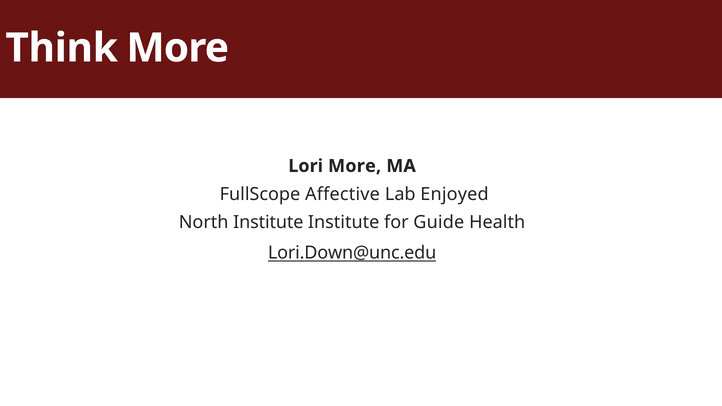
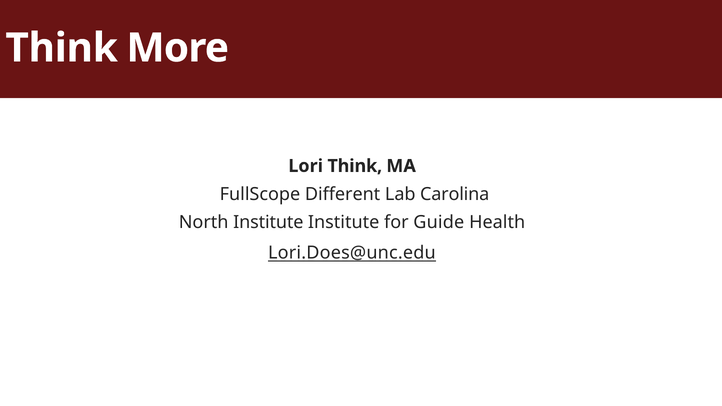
Lori More: More -> Think
Affective: Affective -> Different
Enjoyed: Enjoyed -> Carolina
Lori.Down@unc.edu: Lori.Down@unc.edu -> Lori.Does@unc.edu
